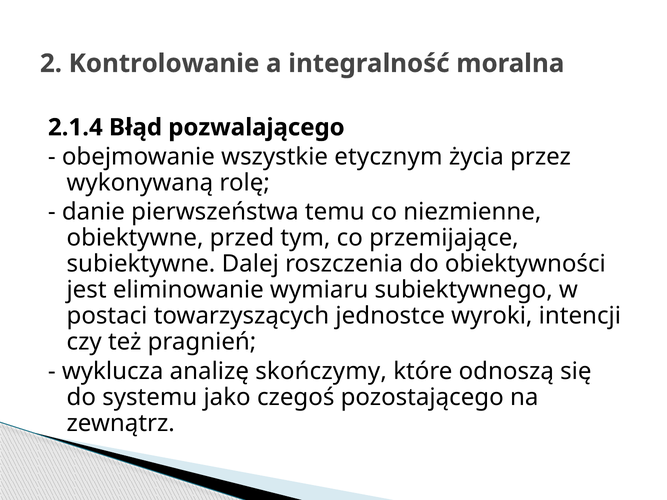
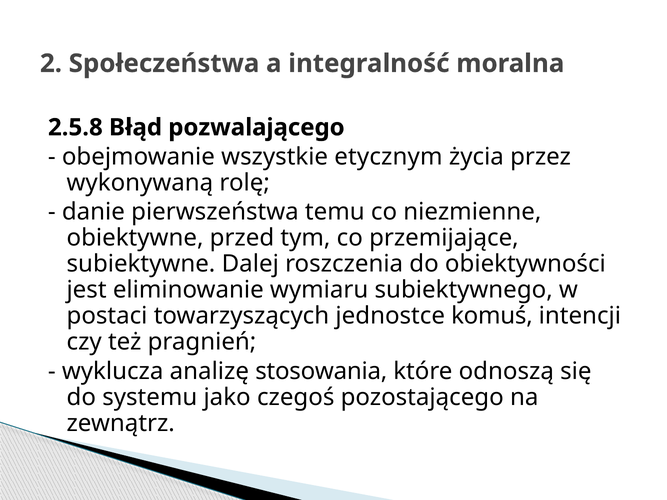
Kontrolowanie: Kontrolowanie -> Społeczeństwa
2.1.4: 2.1.4 -> 2.5.8
wyroki: wyroki -> komuś
skończymy: skończymy -> stosowania
